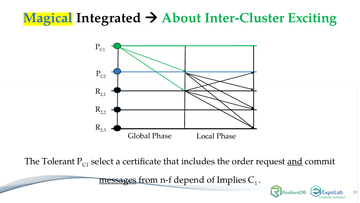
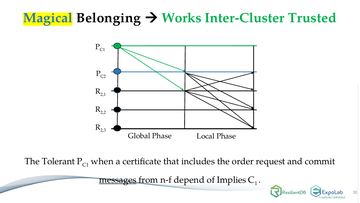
Integrated: Integrated -> Belonging
About: About -> Works
Exciting: Exciting -> Trusted
select: select -> when
and underline: present -> none
